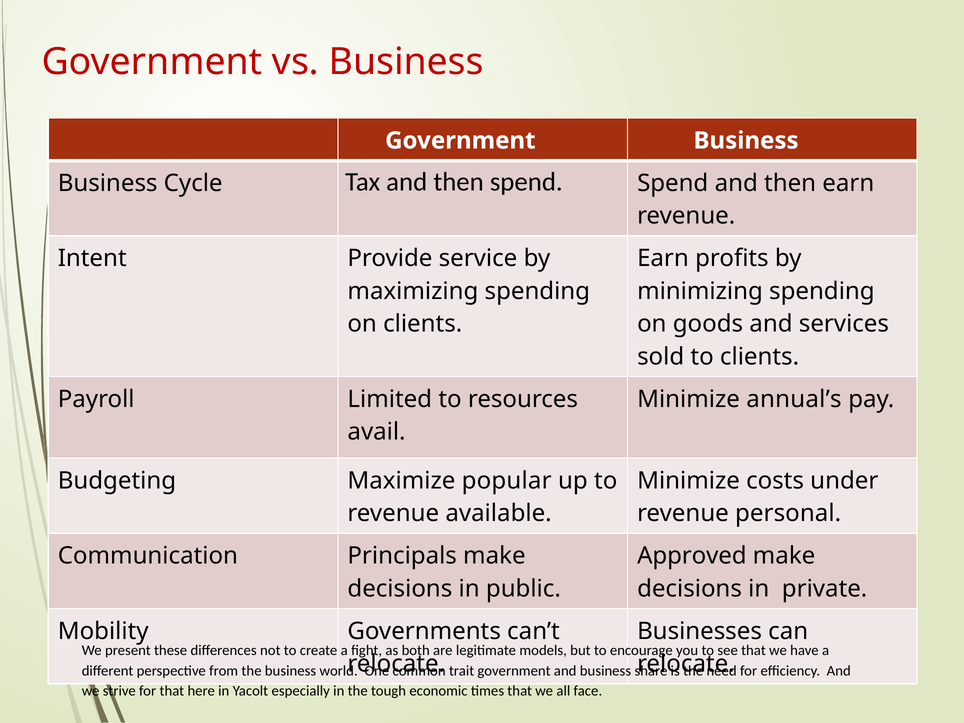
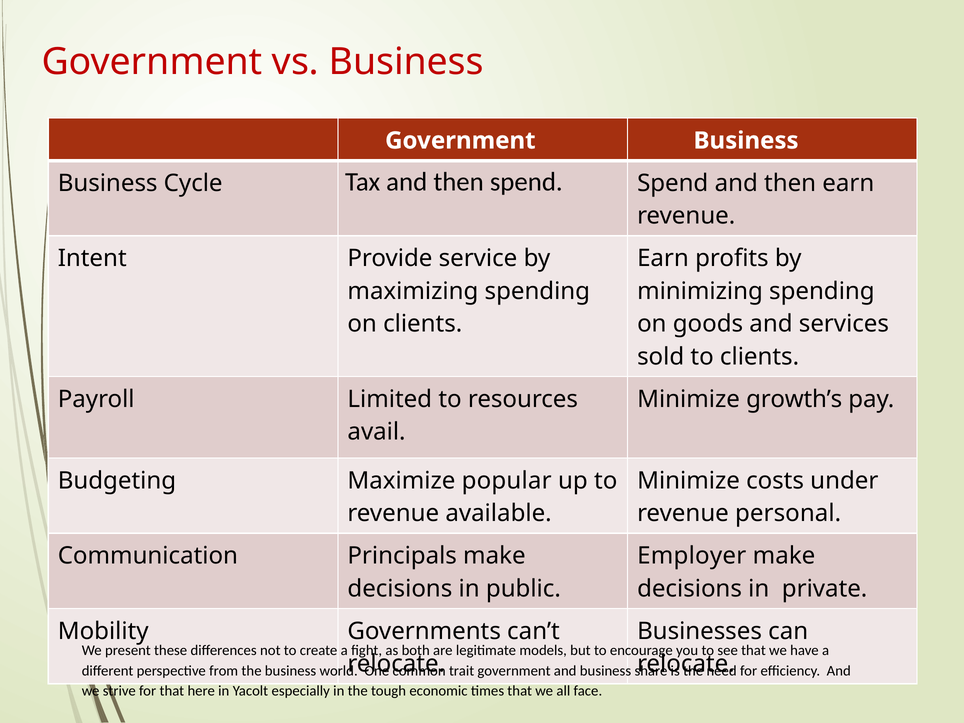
annual’s: annual’s -> growth’s
Approved: Approved -> Employer
